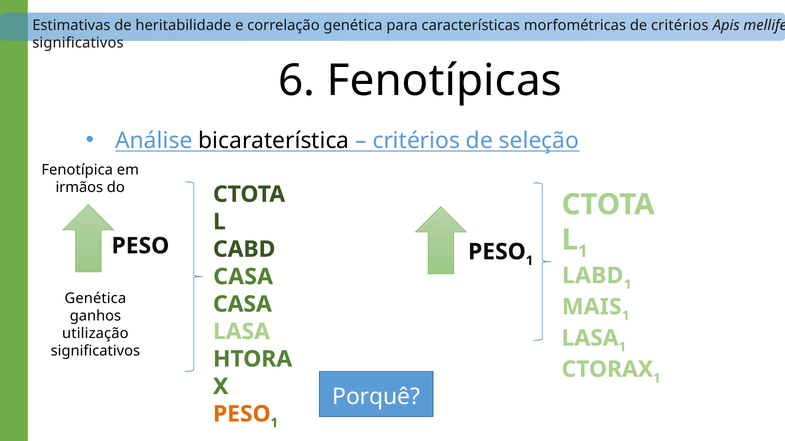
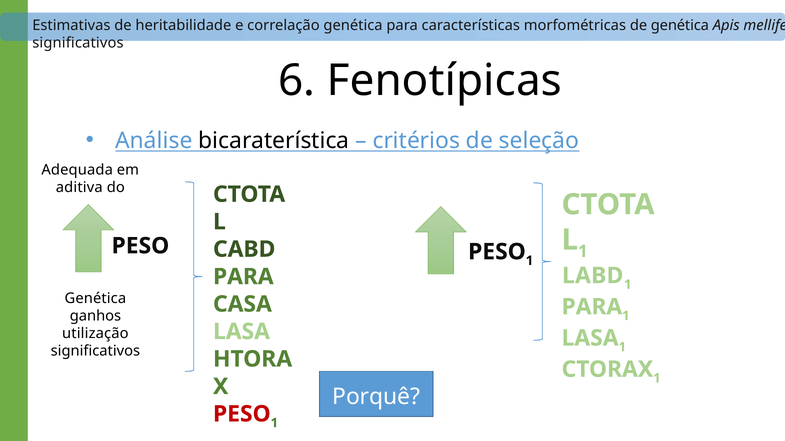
de critérios: critérios -> genética
Fenotípica: Fenotípica -> Adequada
irmãos: irmãos -> aditiva
CASA at (243, 277): CASA -> PARA
MAIS at (592, 307): MAIS -> PARA
PESO at (242, 414) colour: orange -> red
